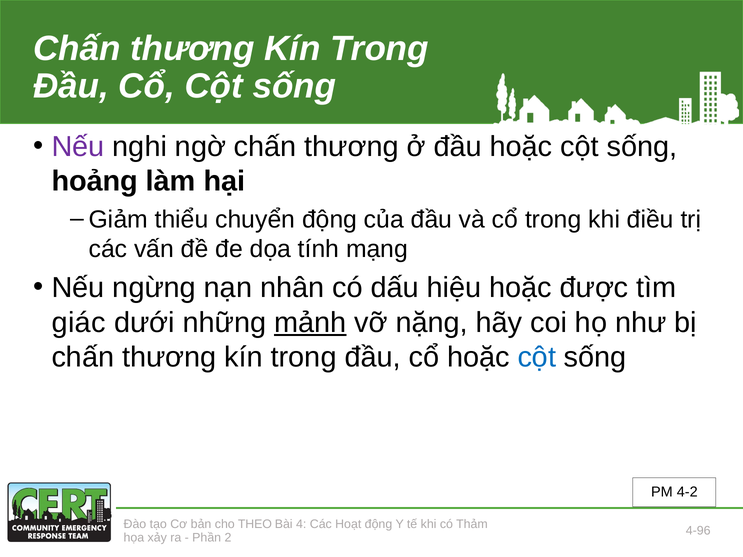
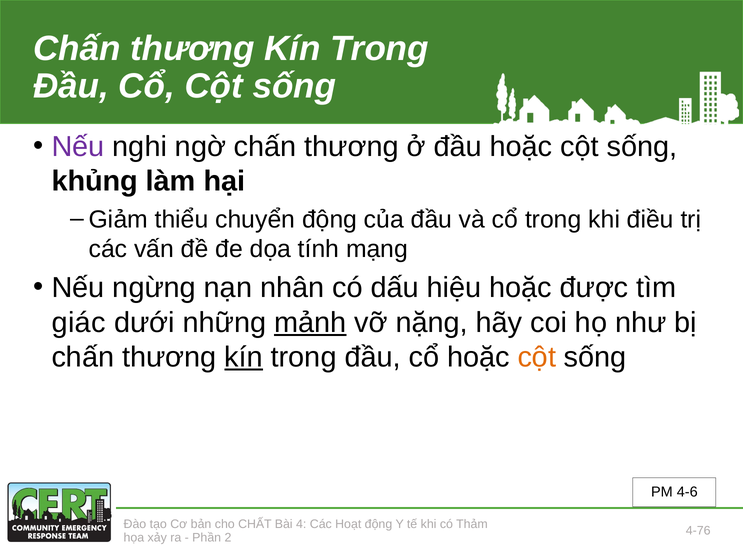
hoảng: hoảng -> khủng
kín at (244, 357) underline: none -> present
cột at (537, 357) colour: blue -> orange
4-2: 4-2 -> 4-6
THEO: THEO -> CHẤT
4-96: 4-96 -> 4-76
